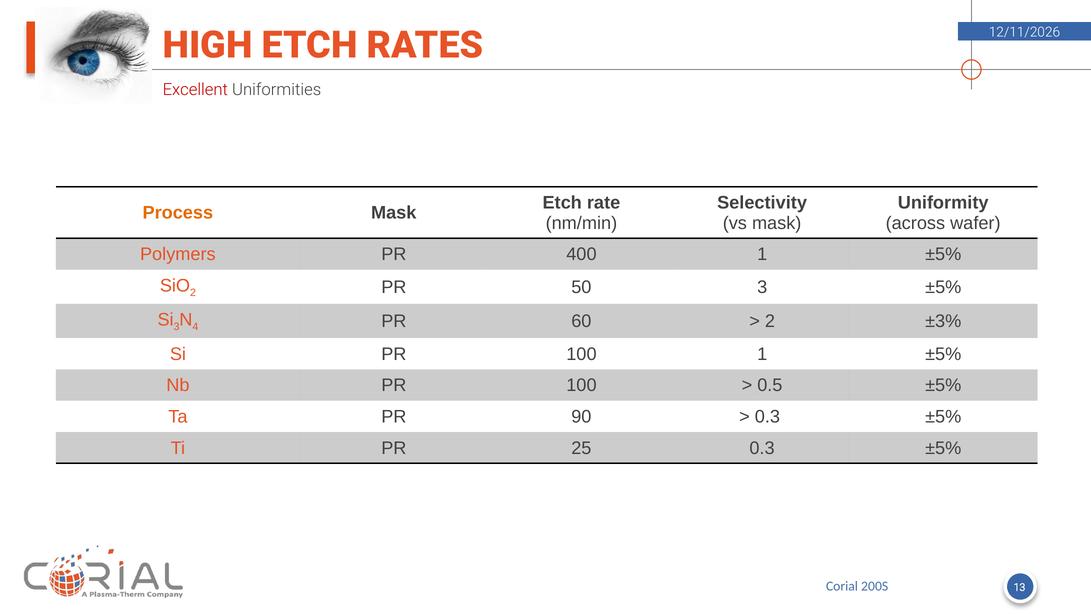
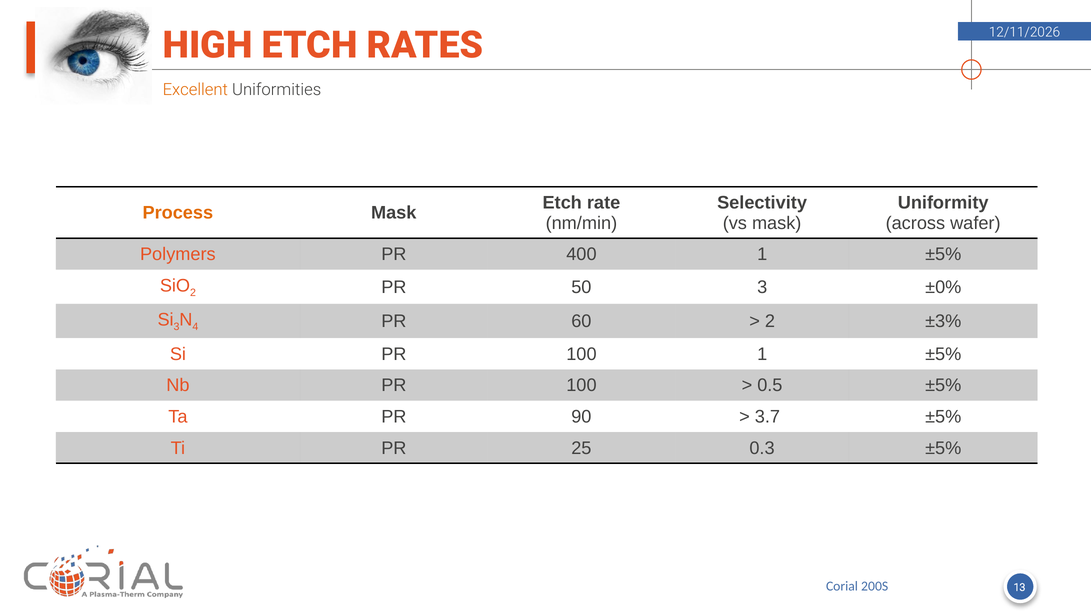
Excellent colour: red -> orange
3 ±5%: ±5% -> ±0%
0.3 at (767, 417): 0.3 -> 3.7
